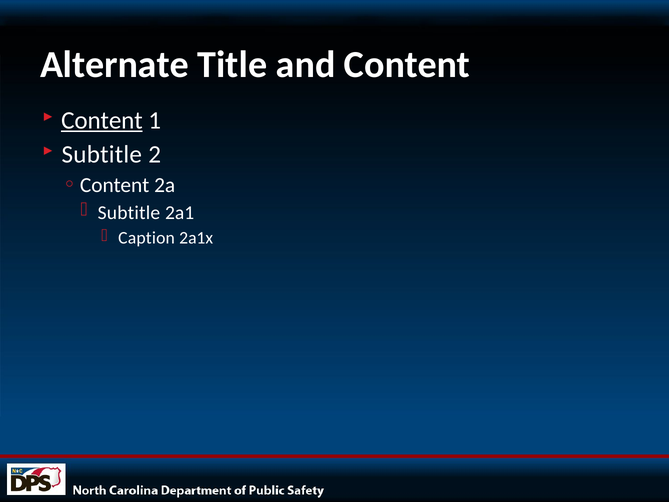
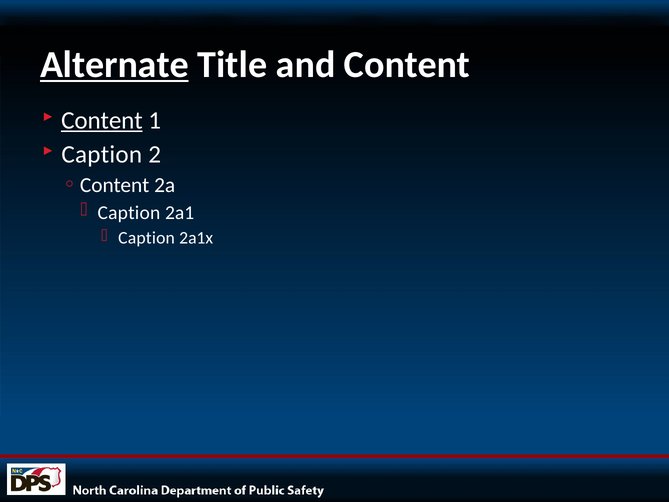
Alternate underline: none -> present
Subtitle at (102, 154): Subtitle -> Caption
Subtitle at (129, 213): Subtitle -> Caption
